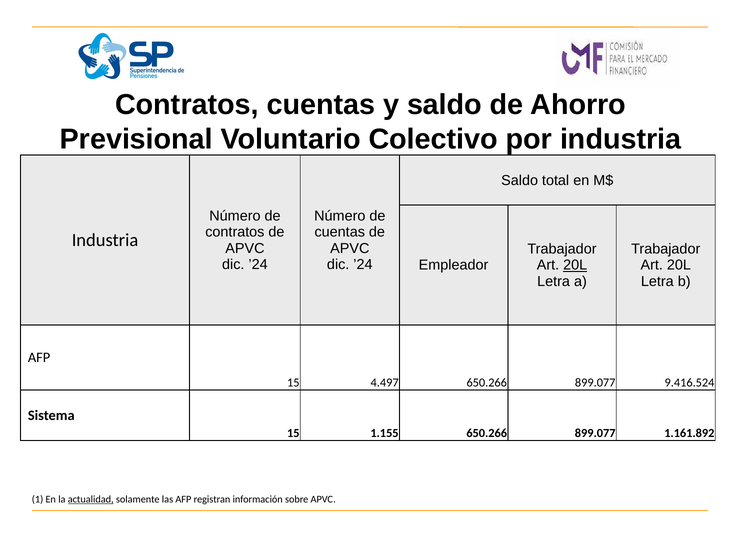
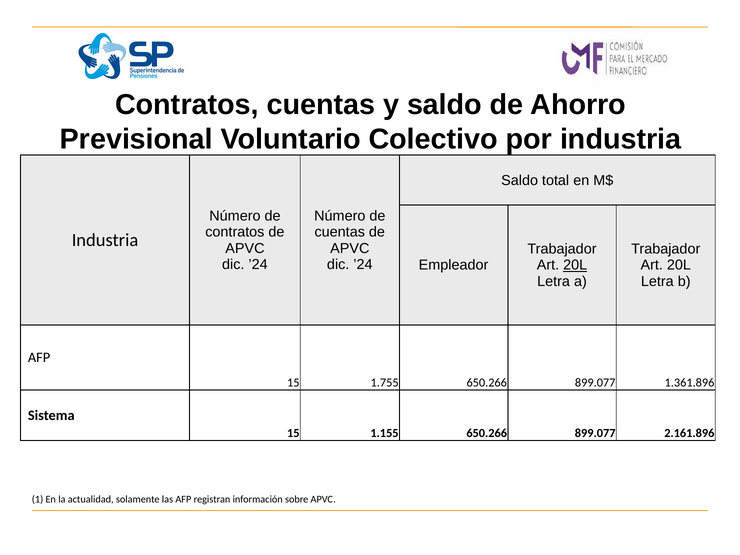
4.497: 4.497 -> 1.755
9.416.524: 9.416.524 -> 1.361.896
1.161.892: 1.161.892 -> 2.161.896
actualidad underline: present -> none
